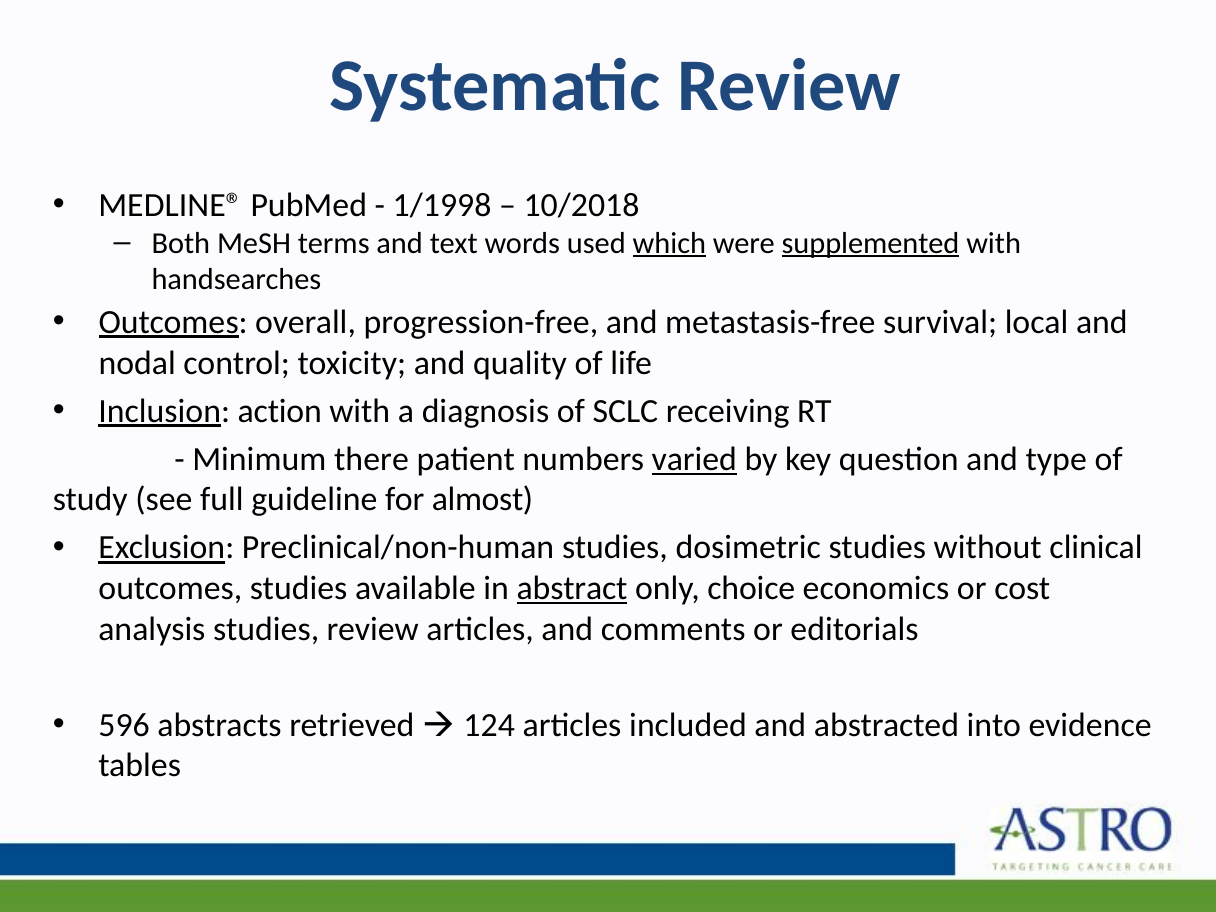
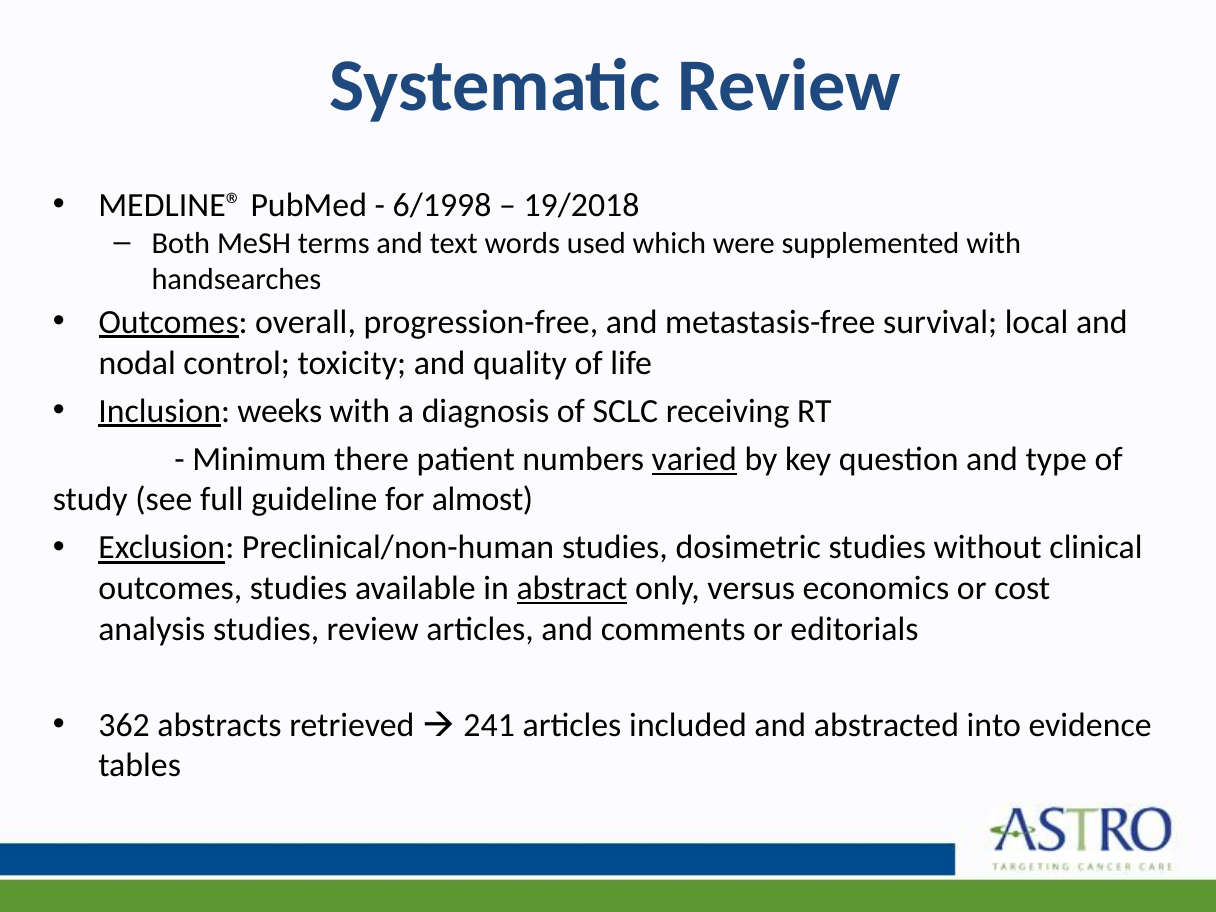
1/1998: 1/1998 -> 6/1998
10/2018: 10/2018 -> 19/2018
which underline: present -> none
supplemented underline: present -> none
action: action -> weeks
choice: choice -> versus
596: 596 -> 362
124: 124 -> 241
